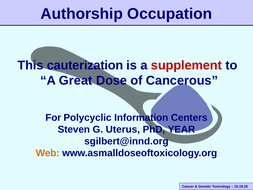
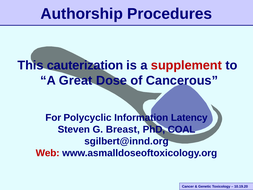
Occupation: Occupation -> Procedures
Centers: Centers -> Latency
Uterus: Uterus -> Breast
YEAR: YEAR -> COAL
Web colour: orange -> red
